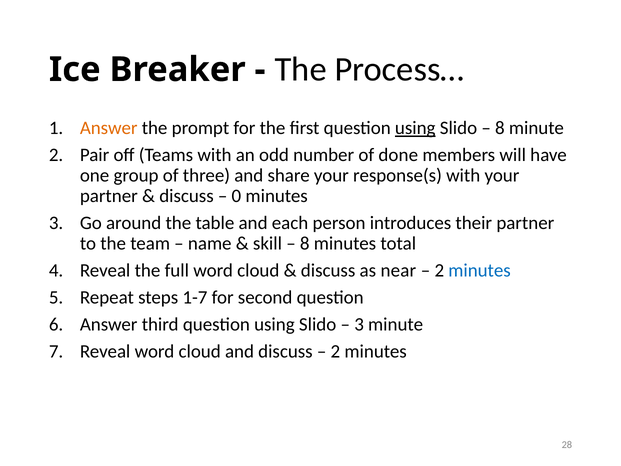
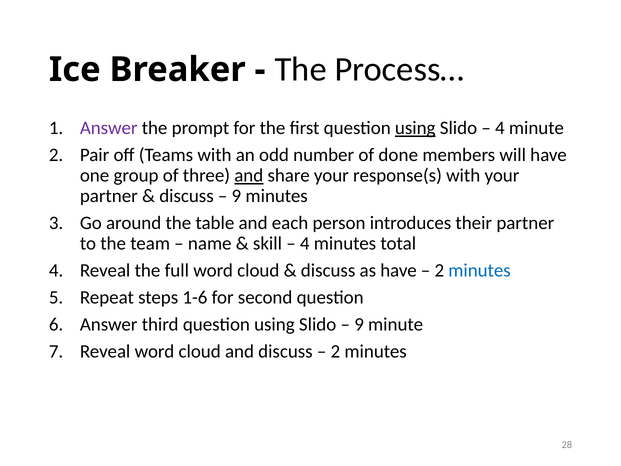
Answer at (109, 128) colour: orange -> purple
8 at (500, 128): 8 -> 4
and at (249, 175) underline: none -> present
0 at (236, 196): 0 -> 9
8 at (305, 243): 8 -> 4
as near: near -> have
1-7: 1-7 -> 1-6
3 at (359, 324): 3 -> 9
